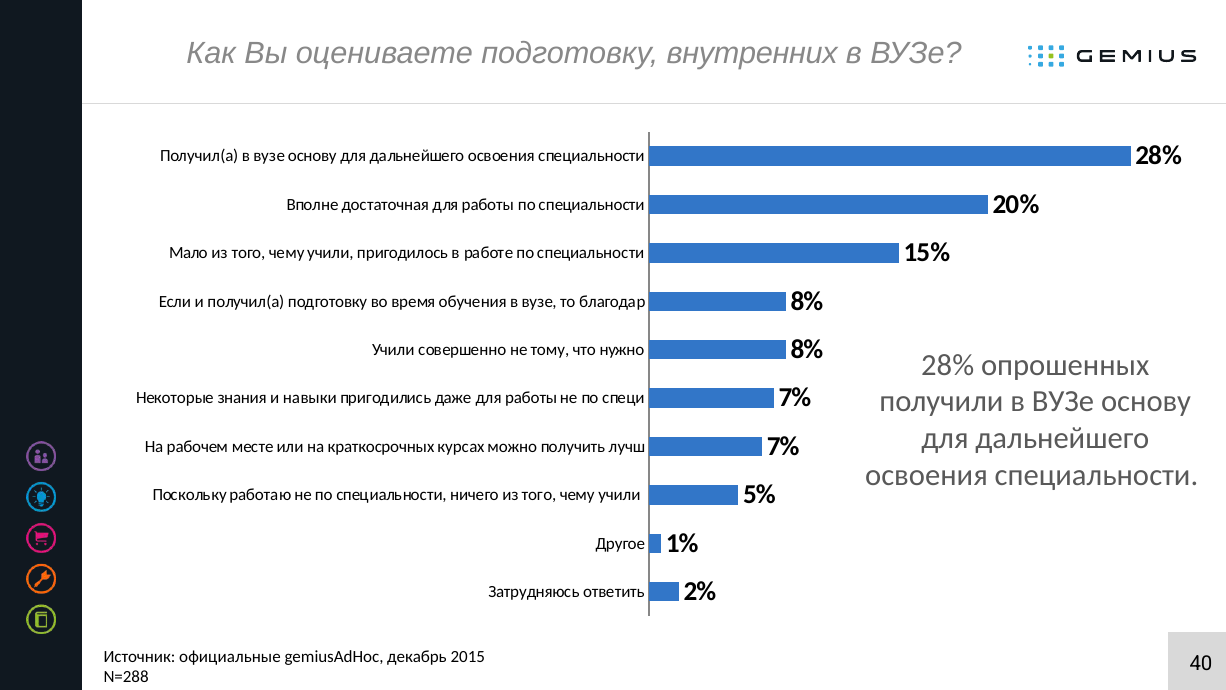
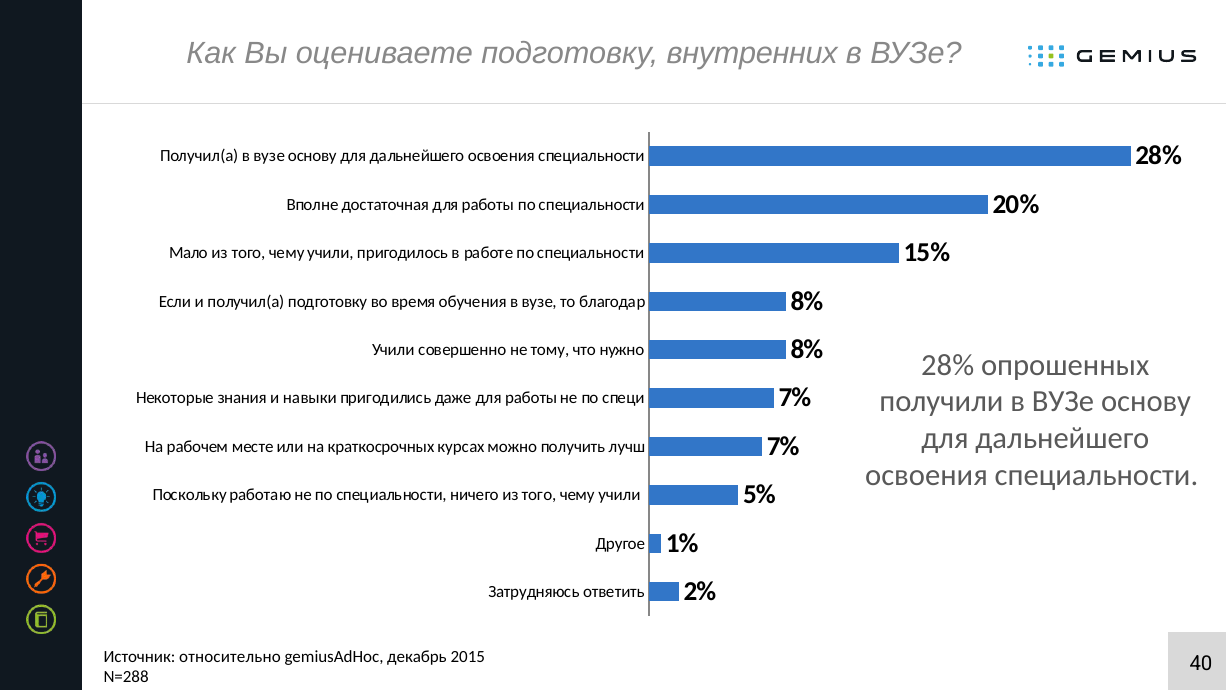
официальные: официальные -> относительно
